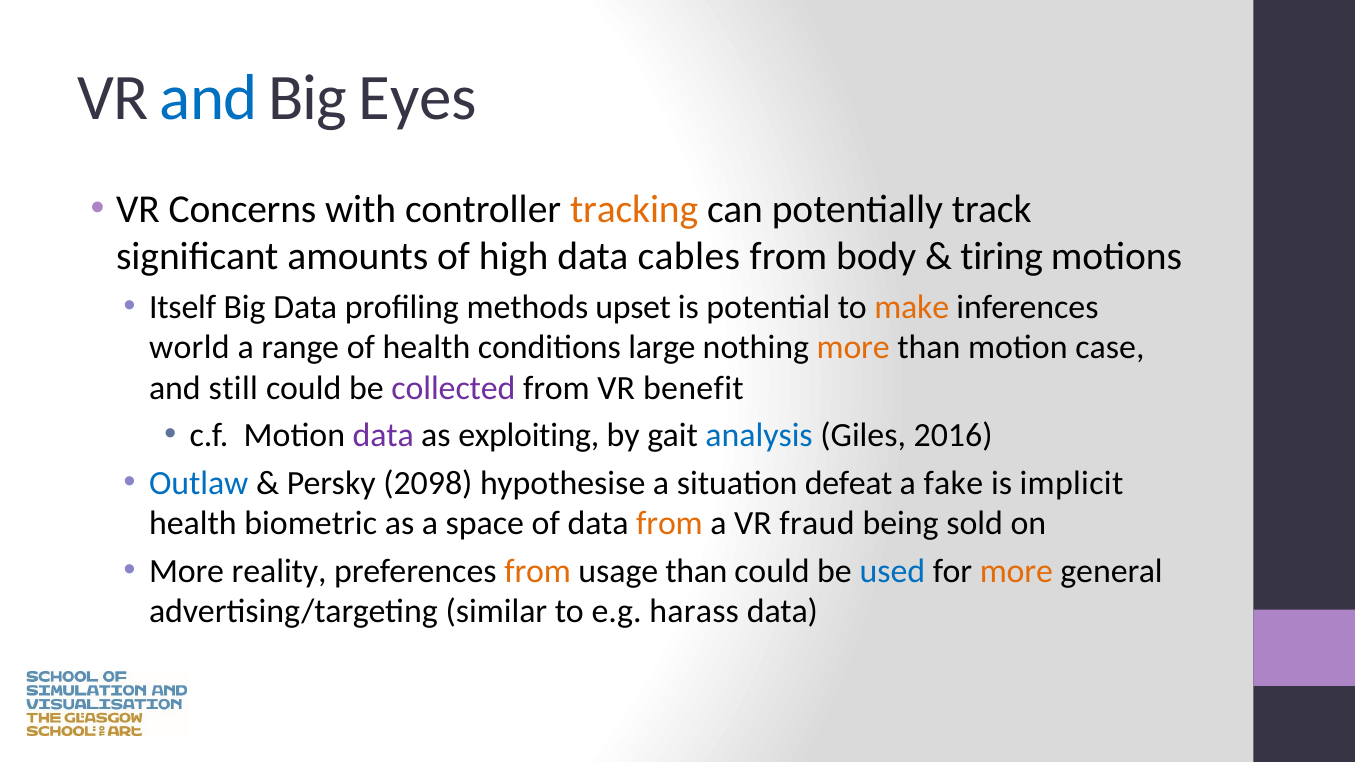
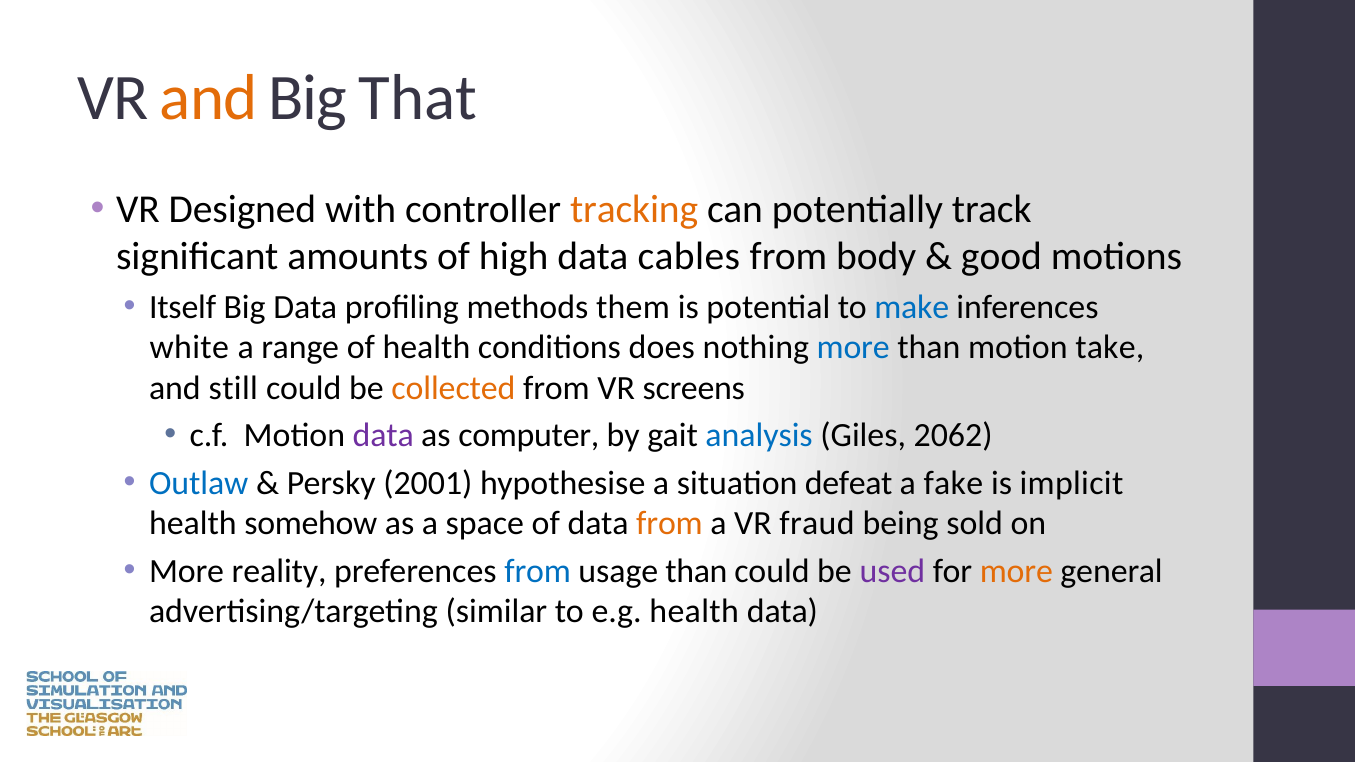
and at (209, 99) colour: blue -> orange
Eyes: Eyes -> That
Concerns: Concerns -> Designed
tiring: tiring -> good
upset: upset -> them
make colour: orange -> blue
world: world -> white
large: large -> does
more at (853, 348) colour: orange -> blue
case: case -> take
collected colour: purple -> orange
benefit: benefit -> screens
exploiting: exploiting -> computer
2016: 2016 -> 2062
2098: 2098 -> 2001
biometric: biometric -> somehow
from at (538, 571) colour: orange -> blue
used colour: blue -> purple
e.g harass: harass -> health
